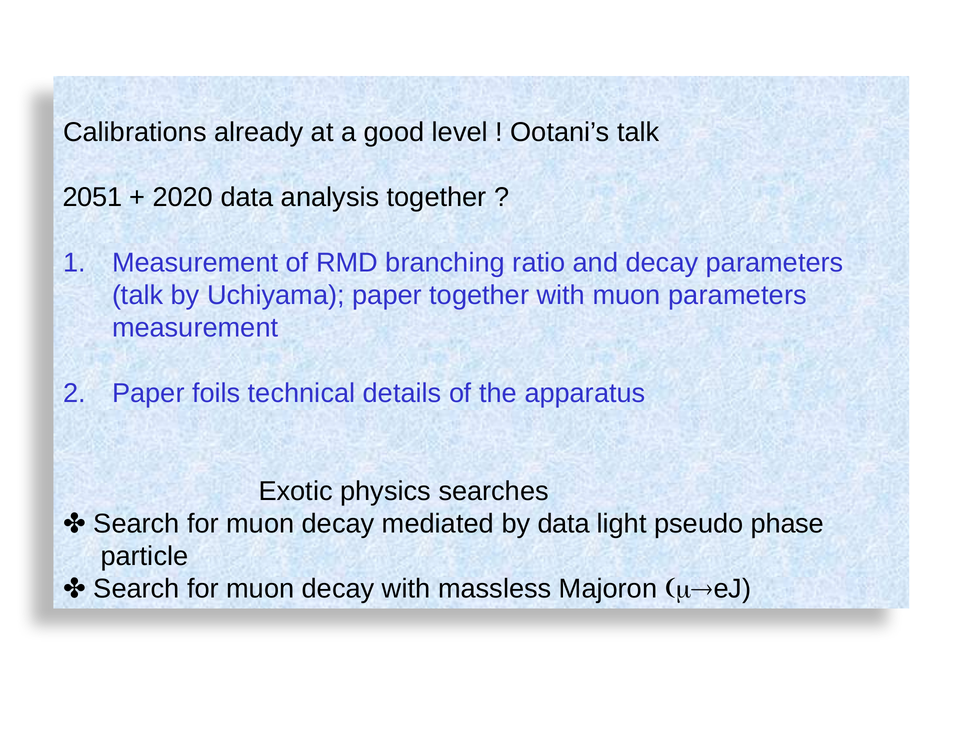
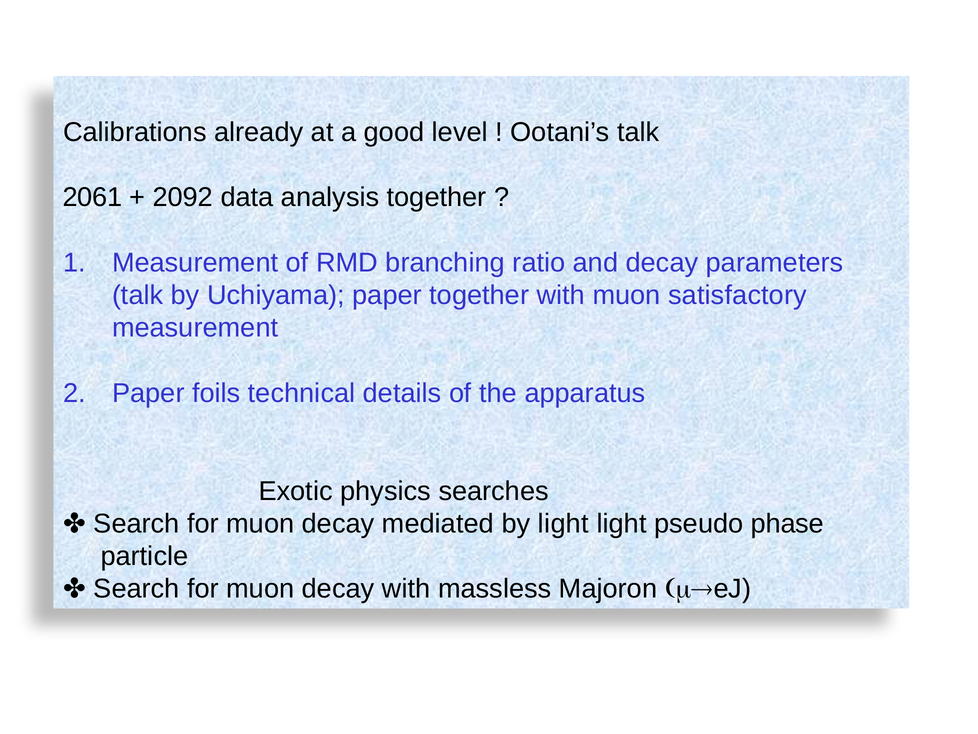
2051: 2051 -> 2061
2020: 2020 -> 2092
muon parameters: parameters -> satisfactory
by data: data -> light
